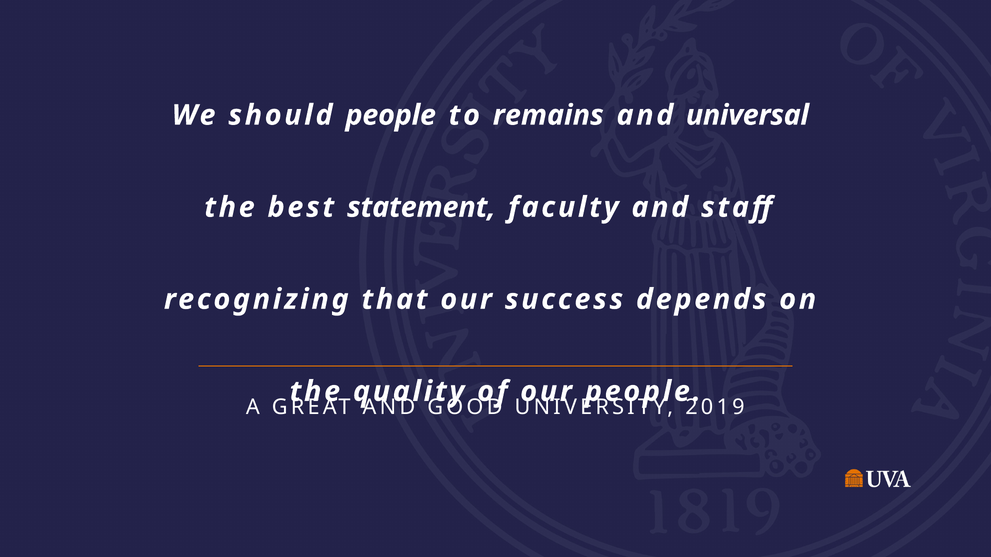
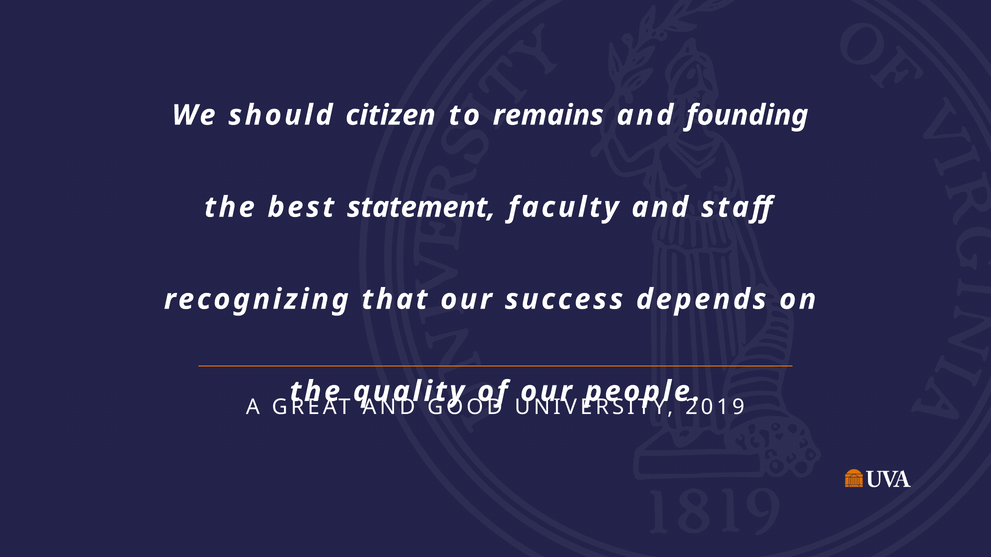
should people: people -> citizen
universal: universal -> founding
